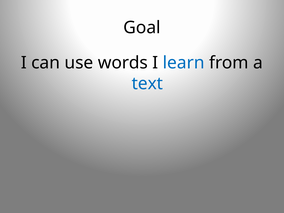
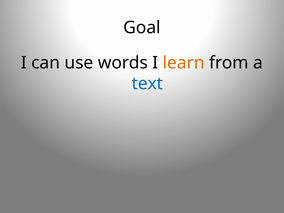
learn colour: blue -> orange
